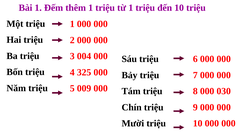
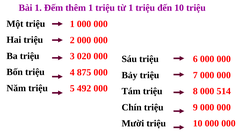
004: 004 -> 020
325: 325 -> 875
009: 009 -> 492
030: 030 -> 514
